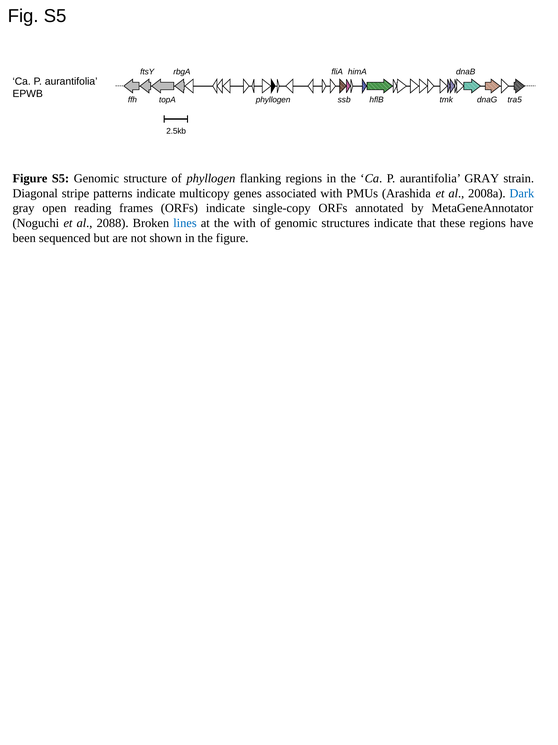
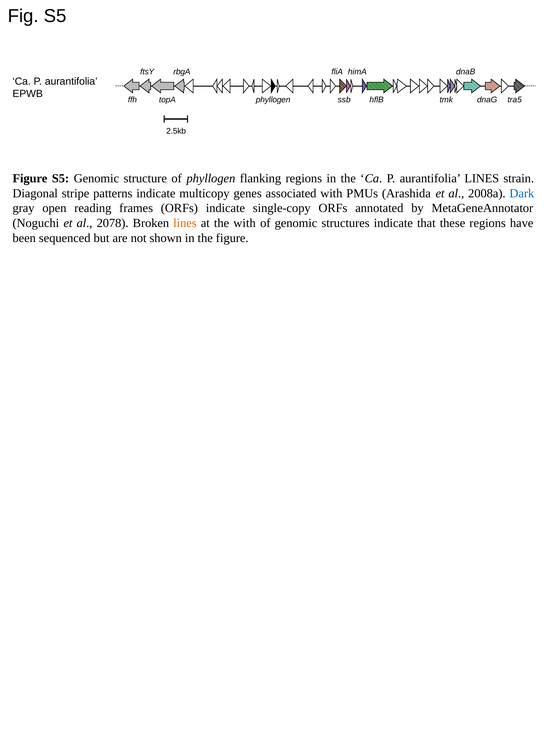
aurantifolia GRAY: GRAY -> LINES
2088: 2088 -> 2078
lines at (185, 223) colour: blue -> orange
